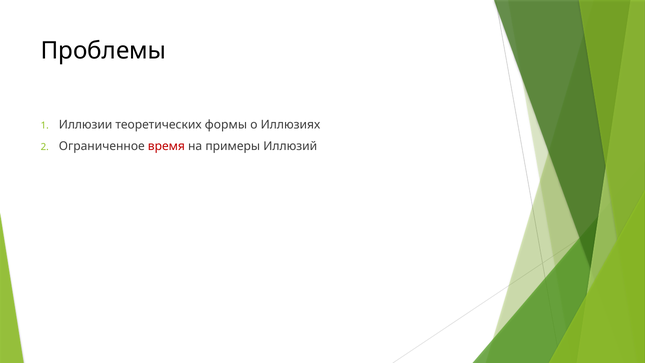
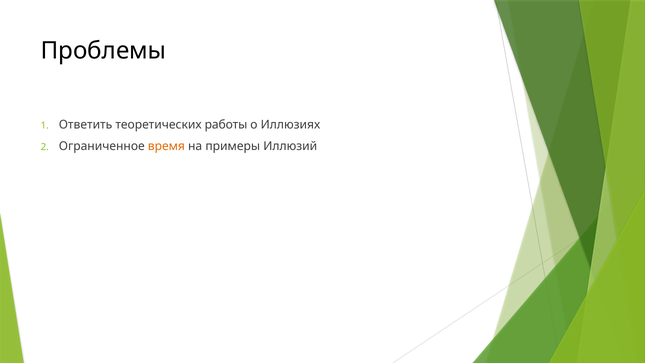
Иллюзии: Иллюзии -> Ответить
формы: формы -> работы
время colour: red -> orange
